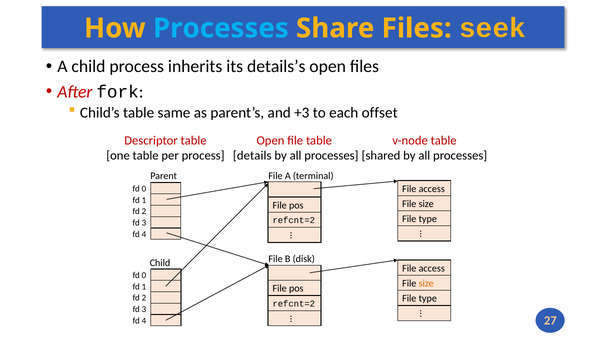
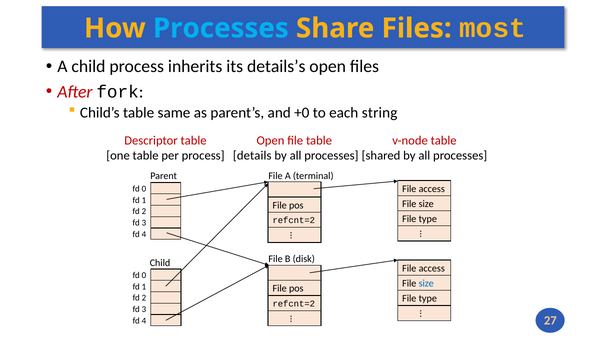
seek: seek -> most
+3: +3 -> +0
offset: offset -> string
size at (426, 283) colour: orange -> blue
